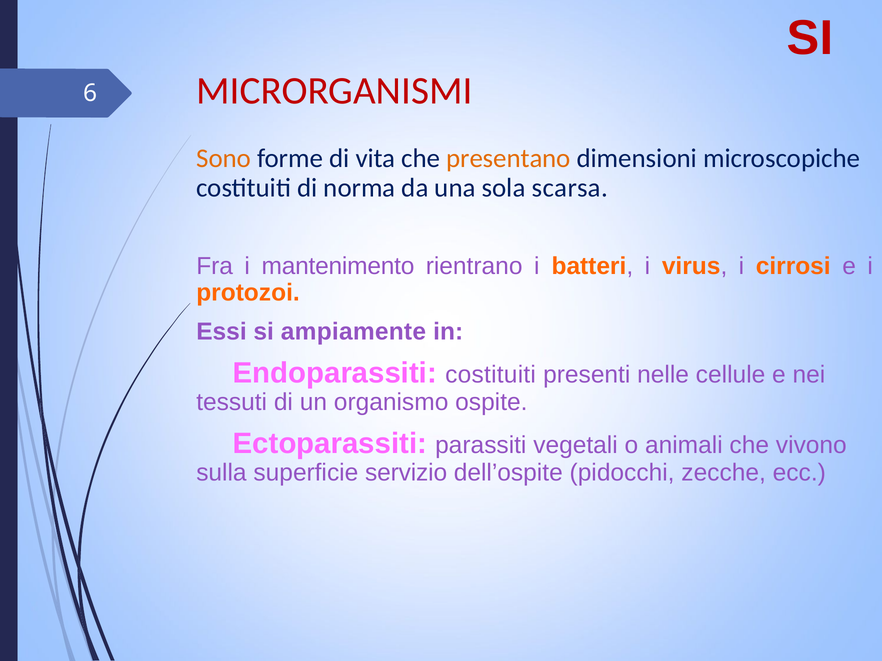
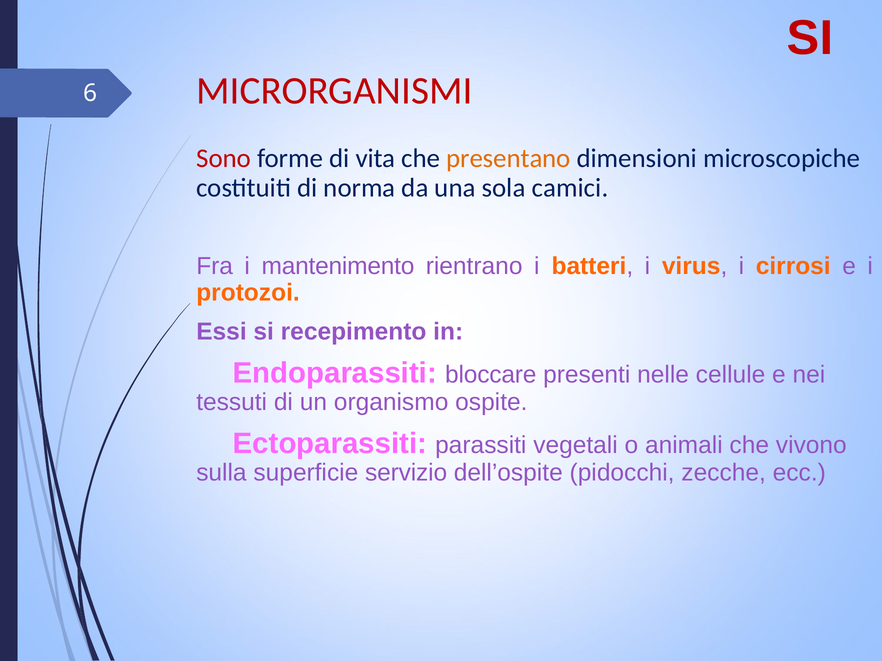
Sono colour: orange -> red
scarsa: scarsa -> camici
ampiamente: ampiamente -> recepimento
Endoparassiti costituiti: costituiti -> bloccare
